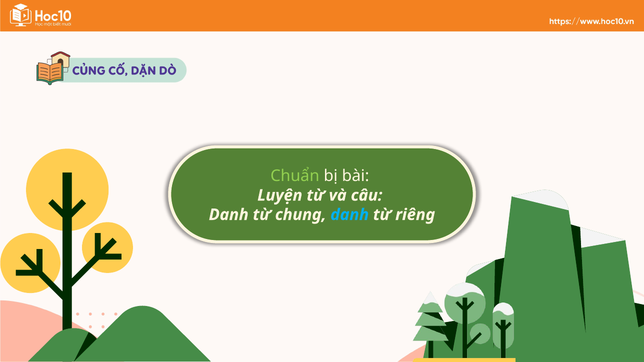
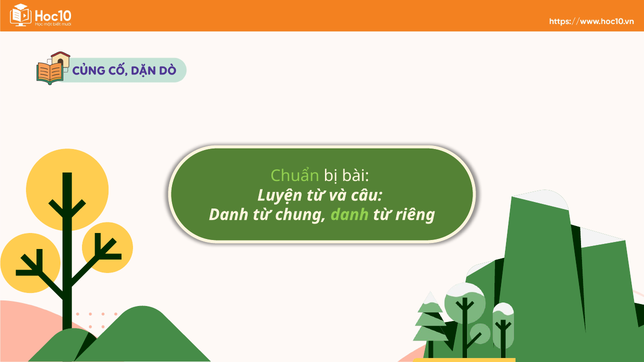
danh at (350, 215) colour: light blue -> light green
